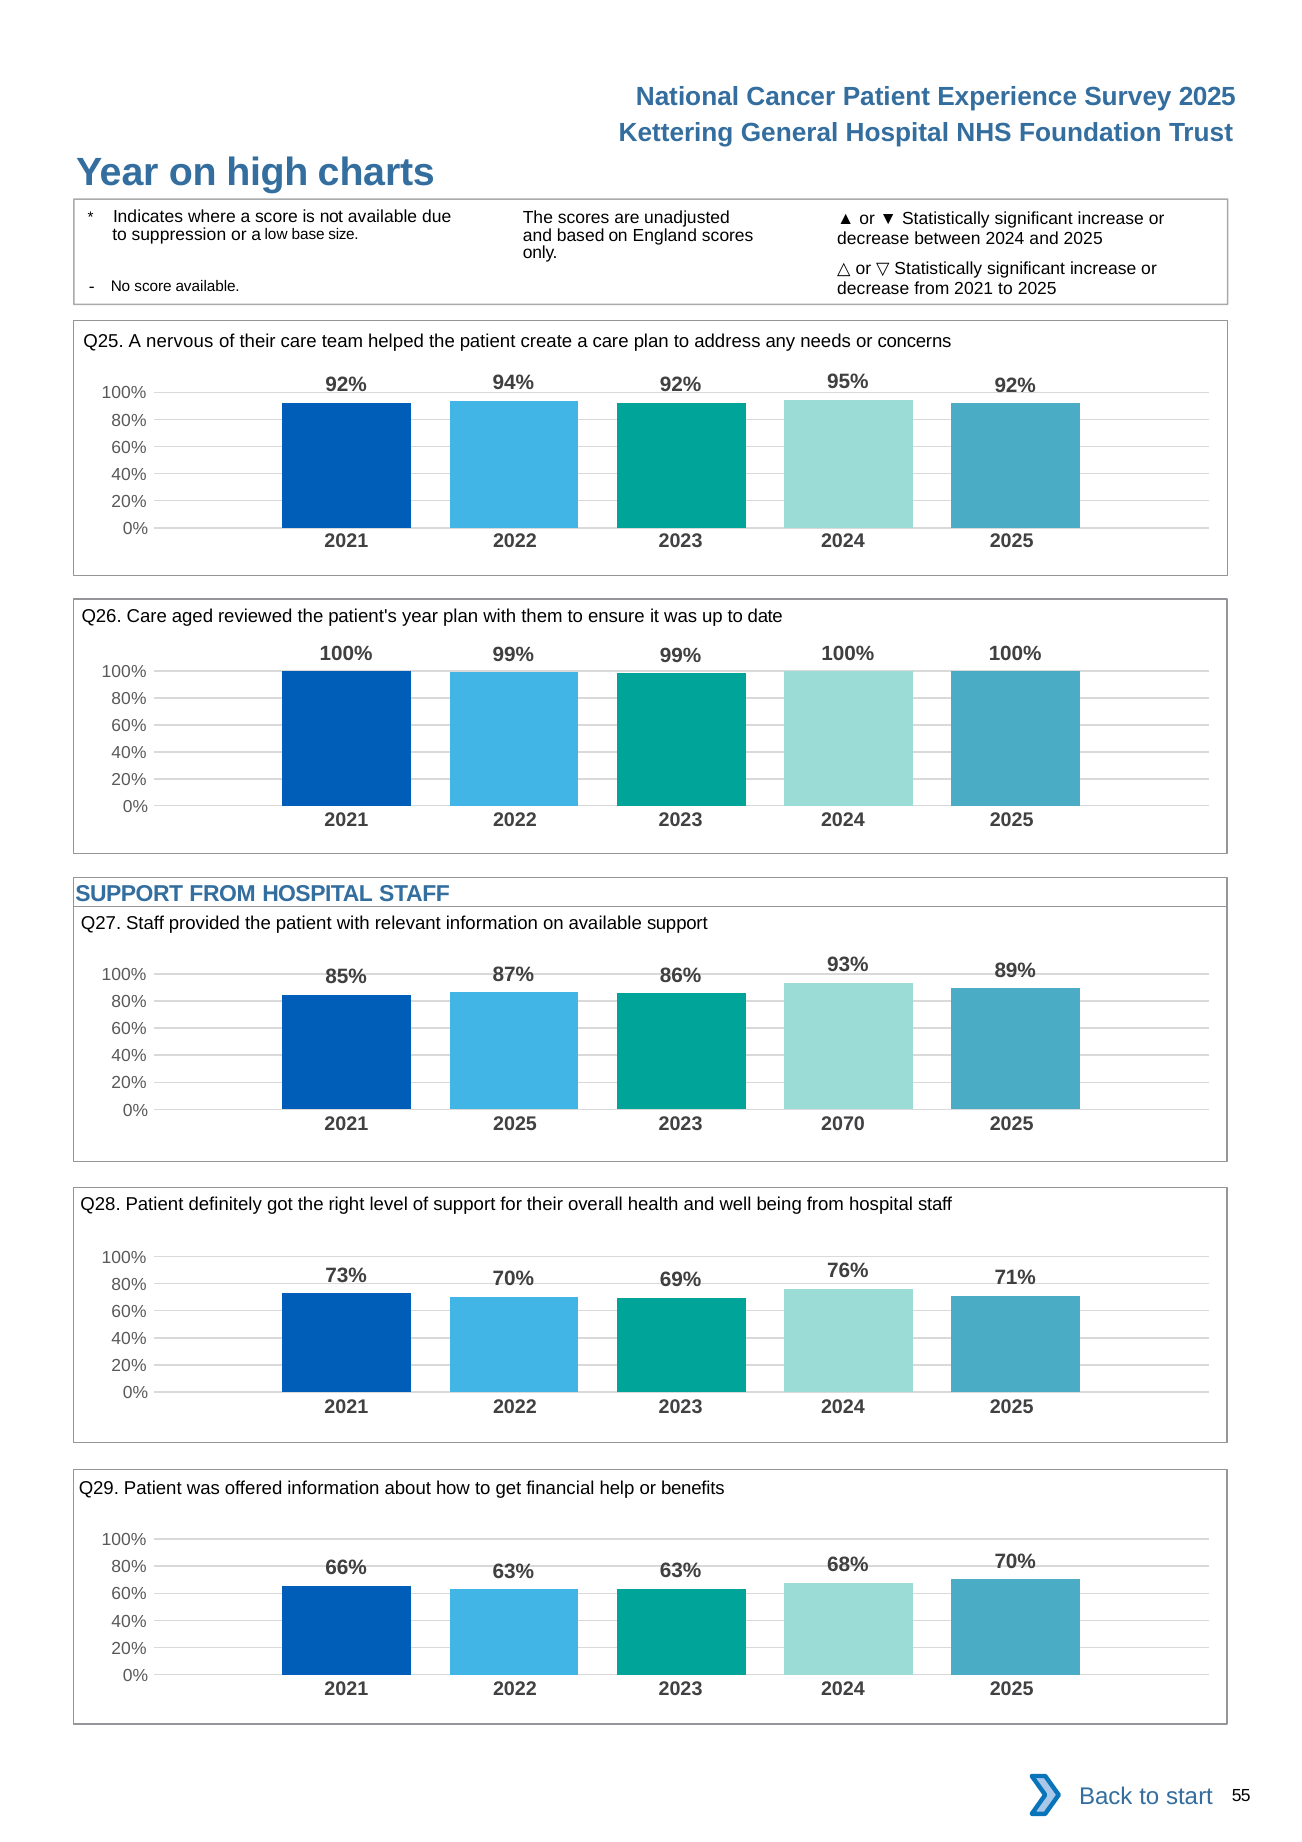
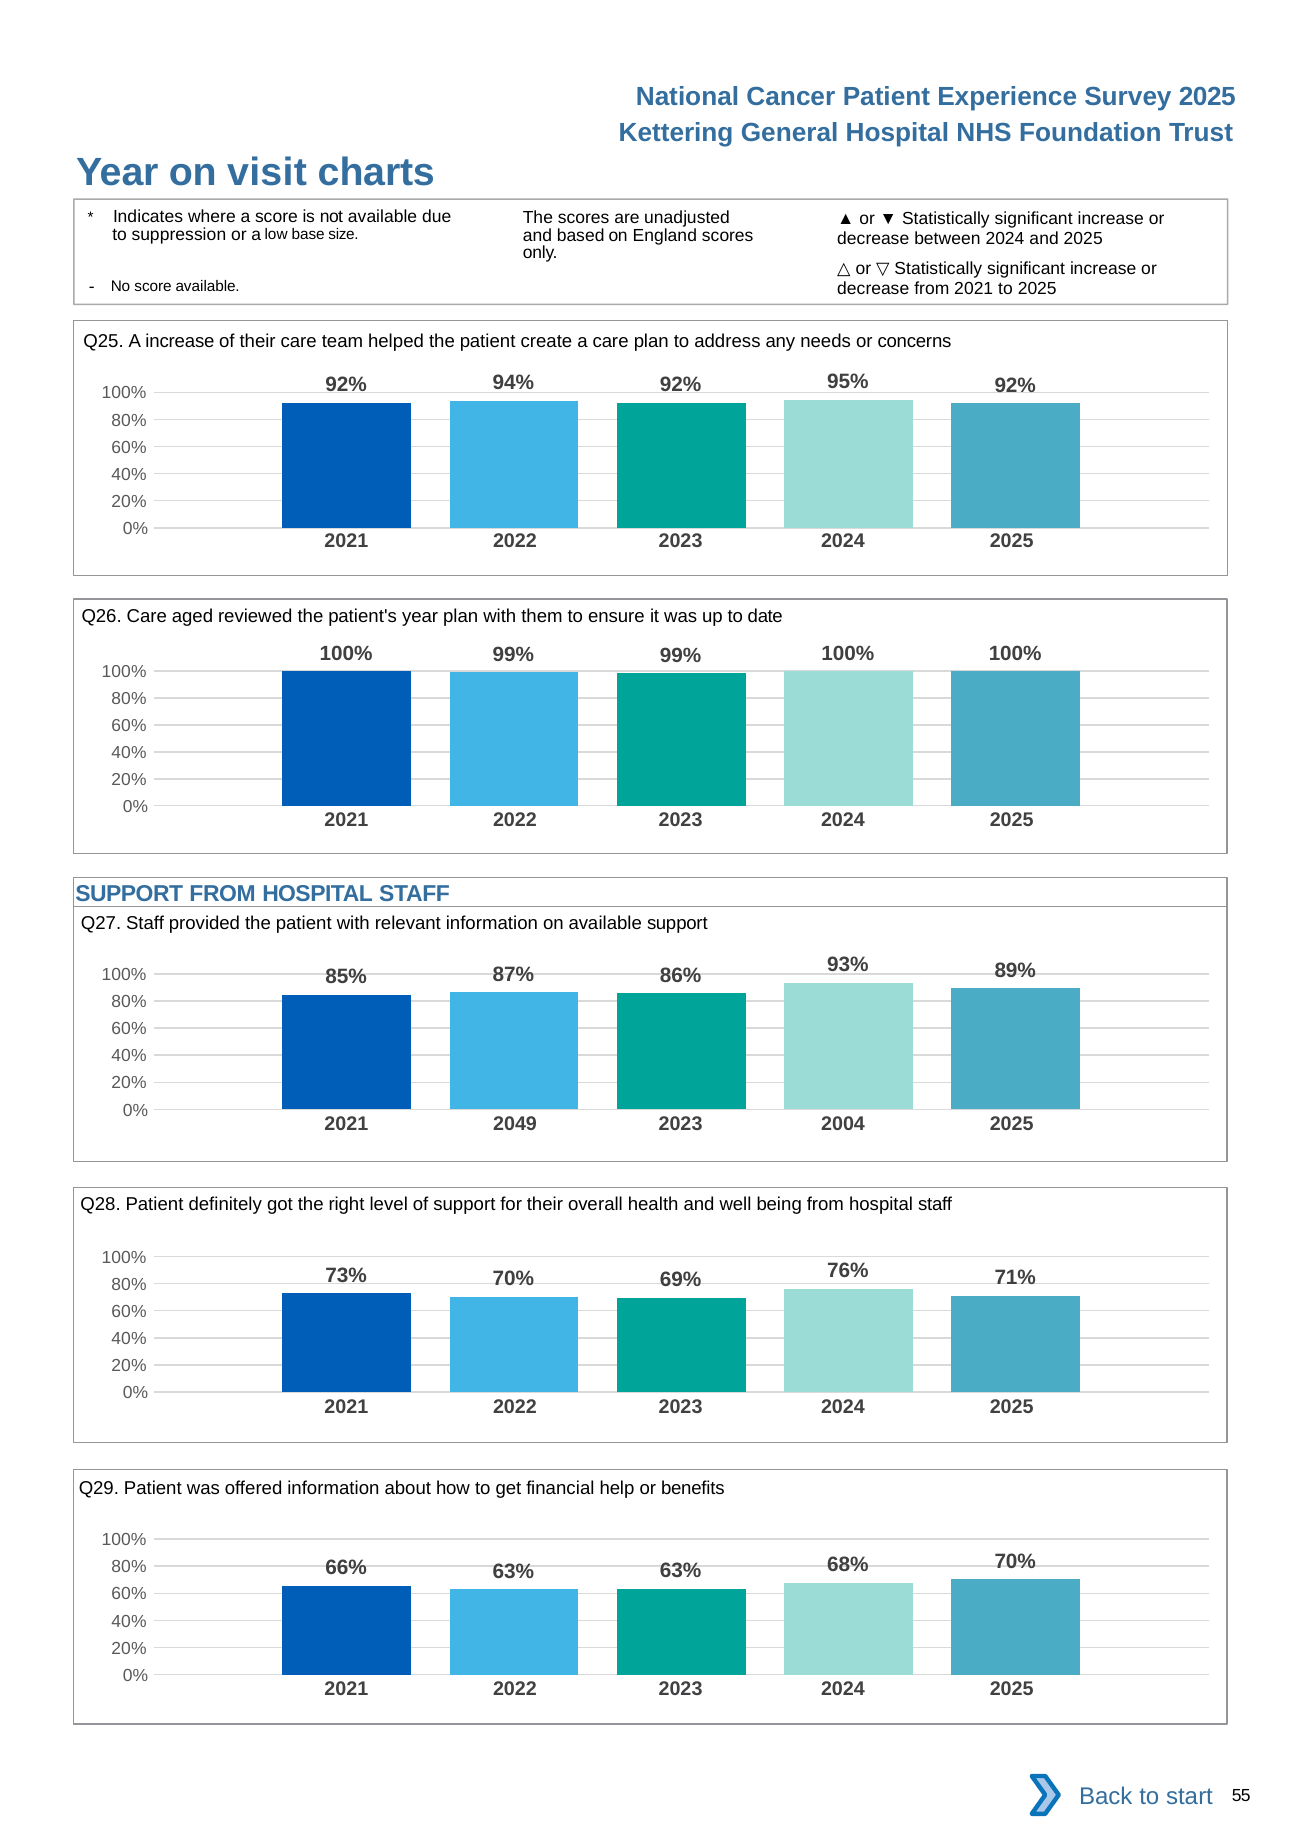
high: high -> visit
A nervous: nervous -> increase
2021 2025: 2025 -> 2049
2070: 2070 -> 2004
